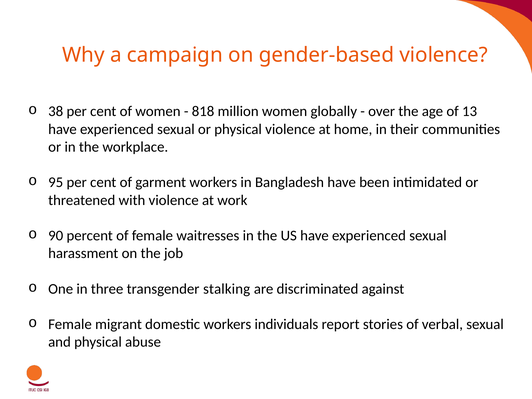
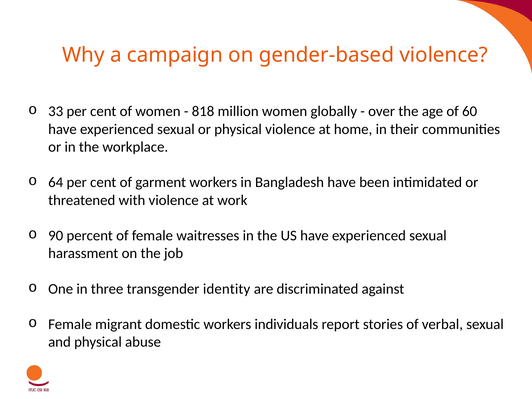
38: 38 -> 33
13: 13 -> 60
95: 95 -> 64
stalking: stalking -> identity
